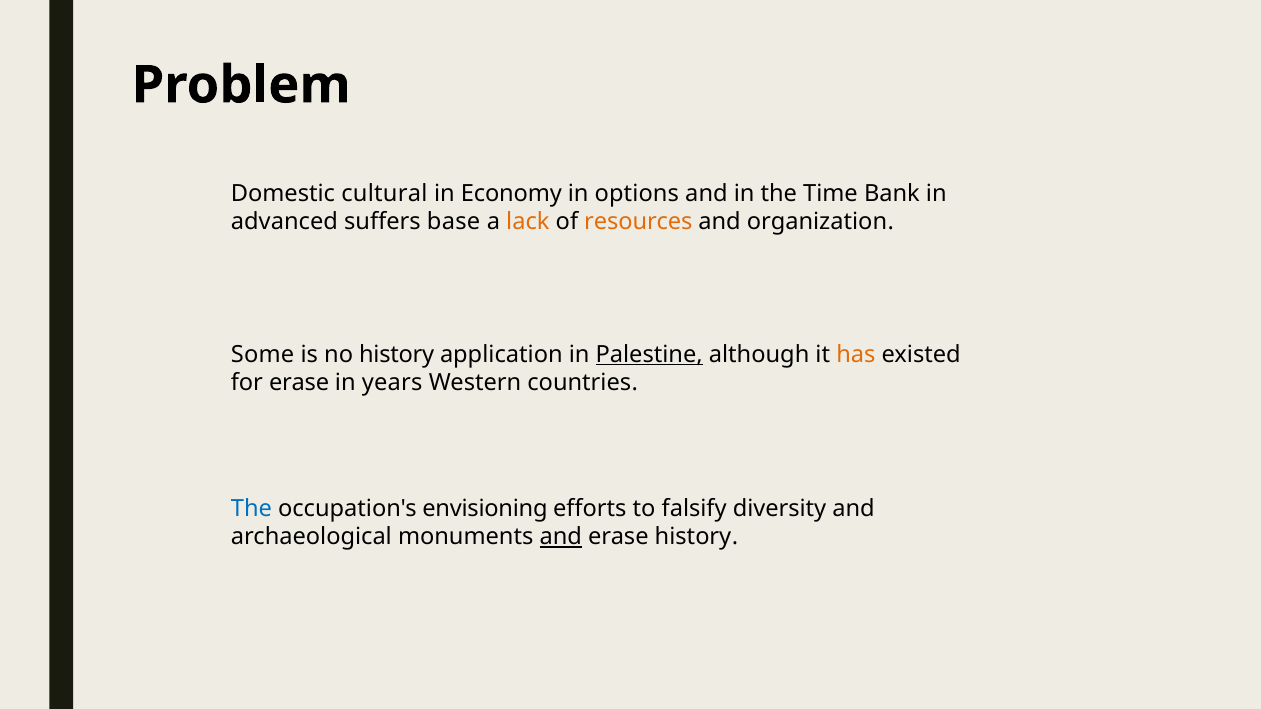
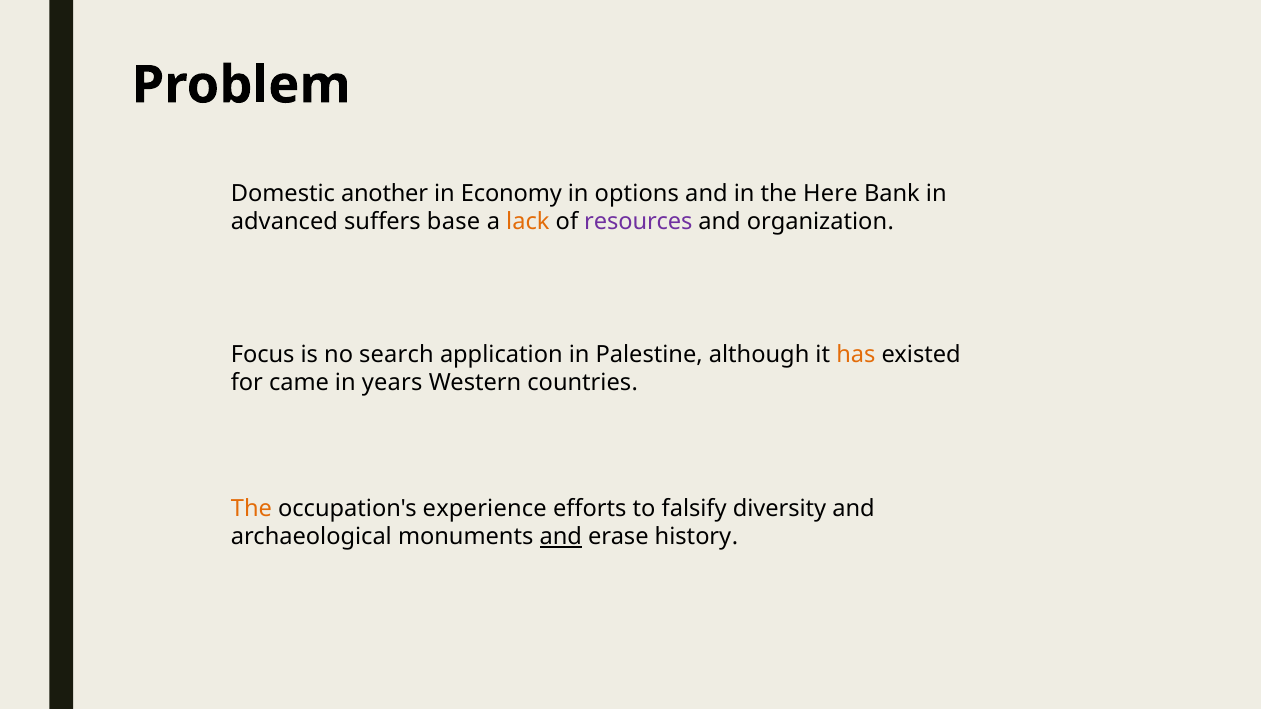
cultural: cultural -> another
Time: Time -> Here
resources colour: orange -> purple
Some: Some -> Focus
no history: history -> search
Palestine underline: present -> none
for erase: erase -> came
The at (251, 509) colour: blue -> orange
envisioning: envisioning -> experience
